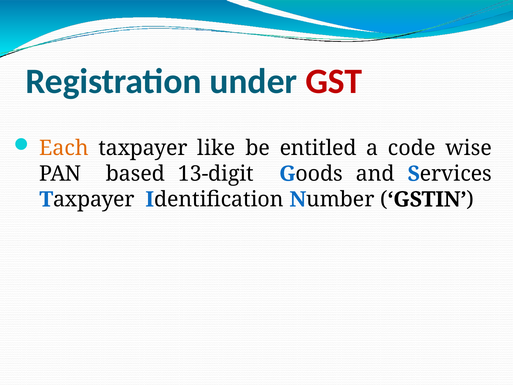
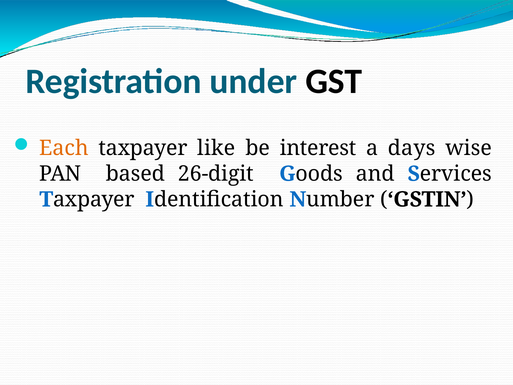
GST colour: red -> black
entitled: entitled -> interest
code: code -> days
13-digit: 13-digit -> 26-digit
